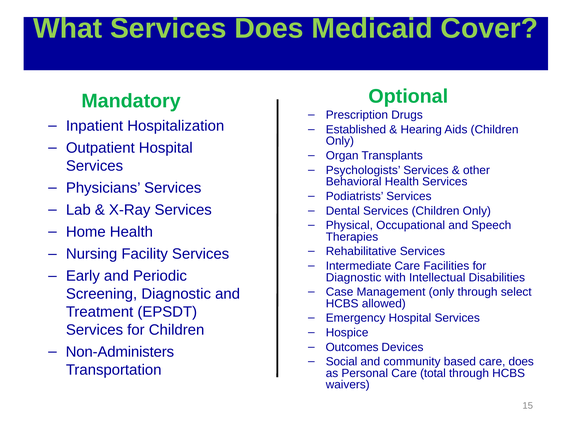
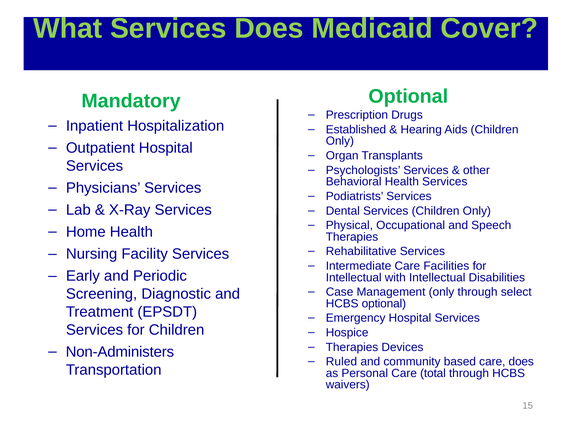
Diagnostic at (354, 278): Diagnostic -> Intellectual
HCBS allowed: allowed -> optional
Outcomes at (352, 347): Outcomes -> Therapies
Social: Social -> Ruled
